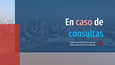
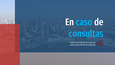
caso colour: pink -> light blue
